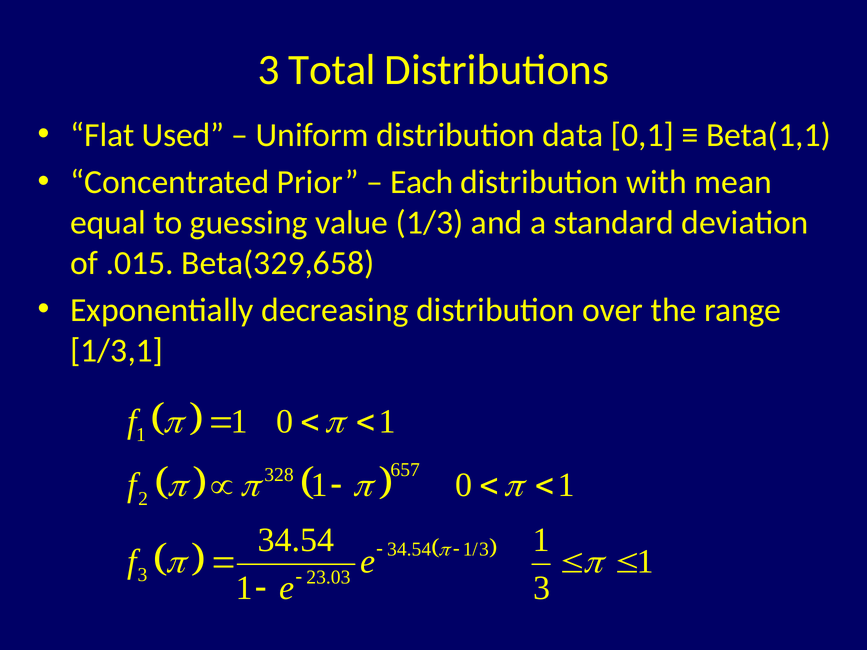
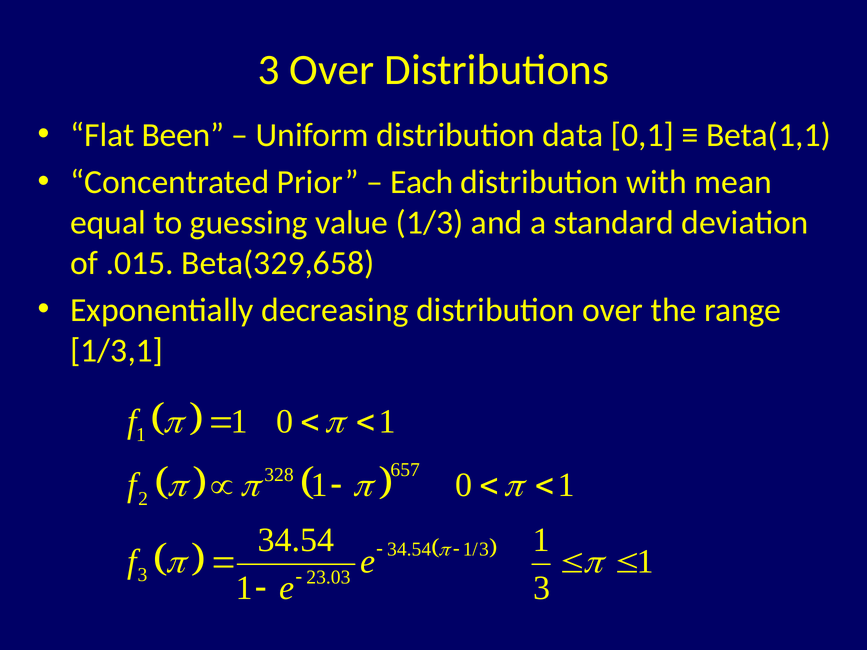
3 Total: Total -> Over
Used: Used -> Been
